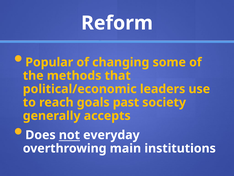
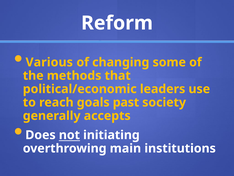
Popular: Popular -> Various
everyday: everyday -> initiating
